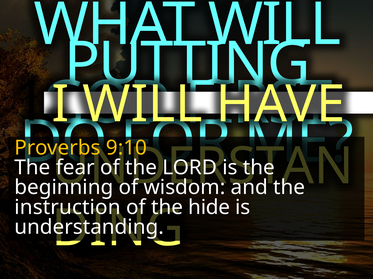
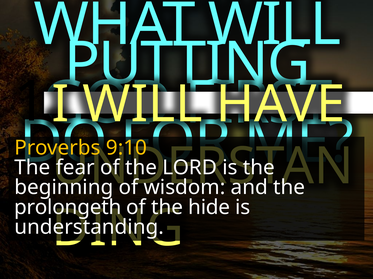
instruction: instruction -> prolongeth
